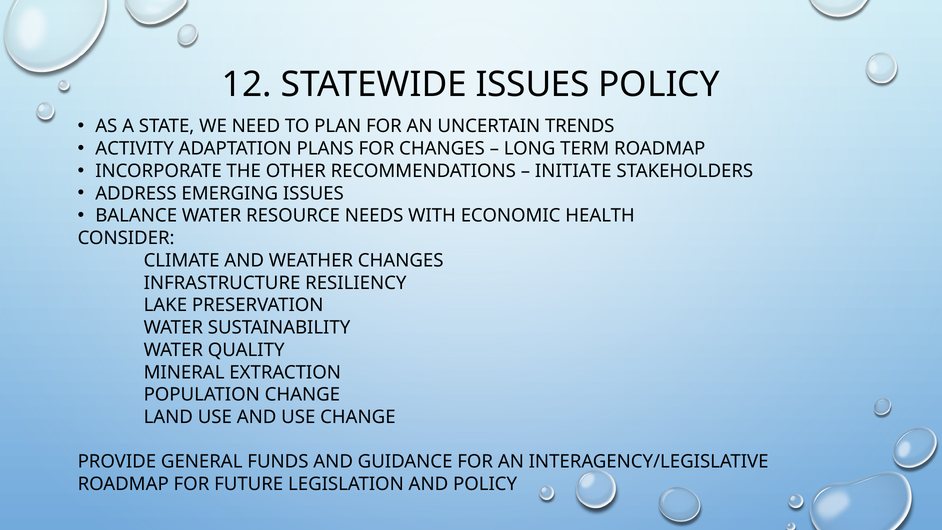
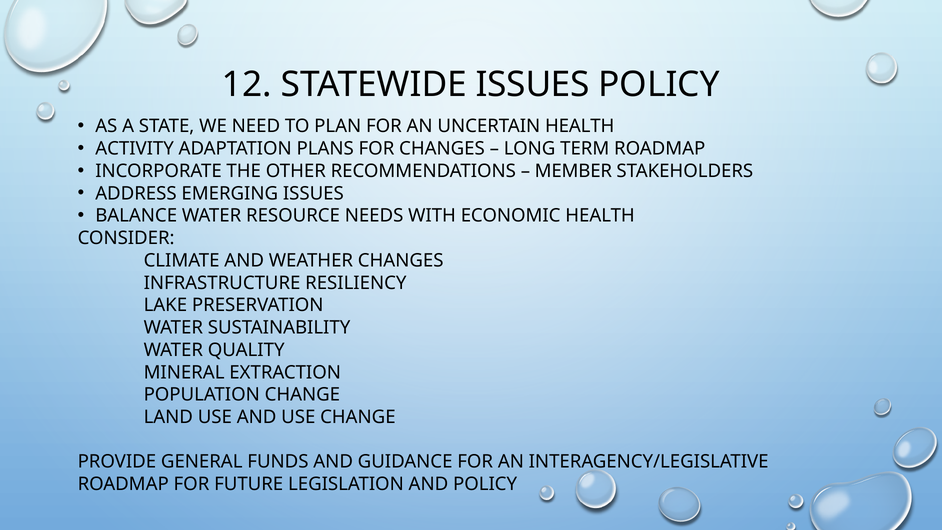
UNCERTAIN TRENDS: TRENDS -> HEALTH
INITIATE: INITIATE -> MEMBER
